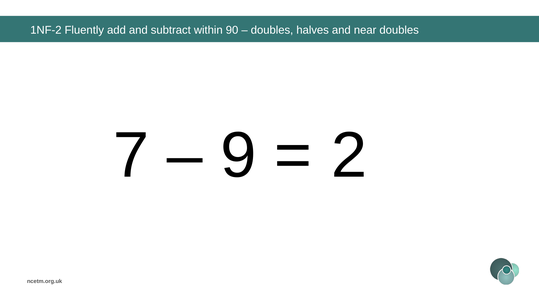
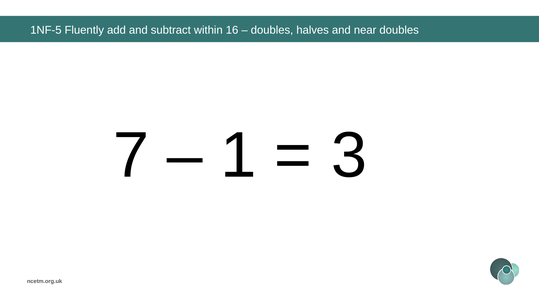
1NF-2: 1NF-2 -> 1NF-5
90: 90 -> 16
9: 9 -> 1
2: 2 -> 3
